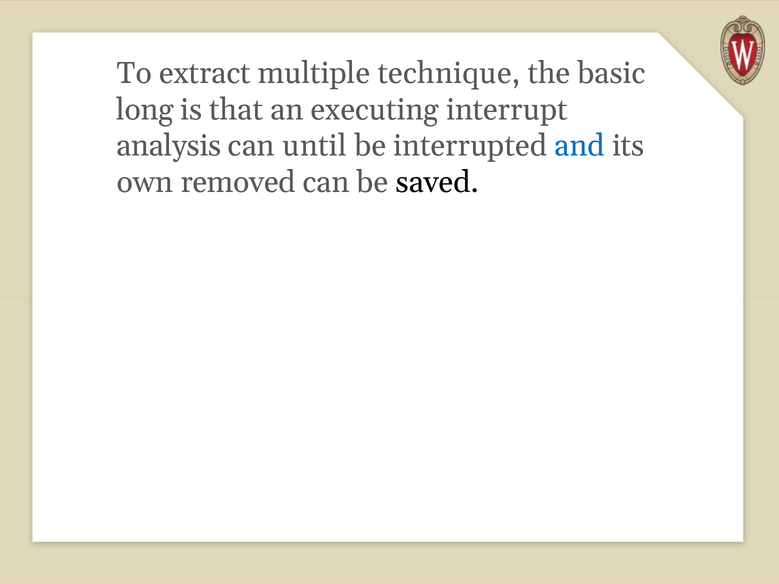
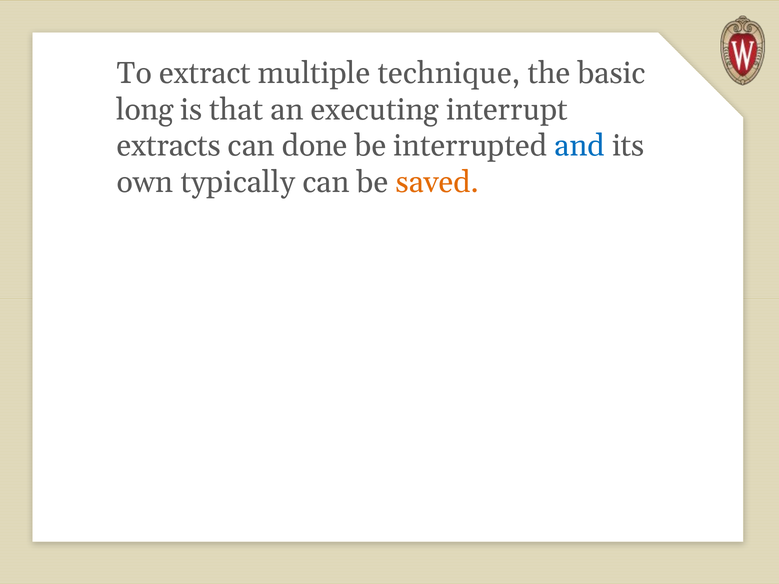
analysis: analysis -> extracts
until: until -> done
removed: removed -> typically
saved colour: black -> orange
